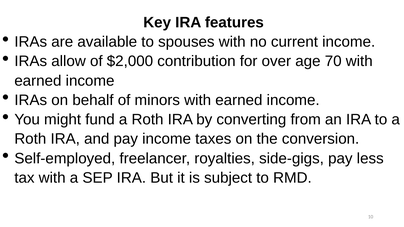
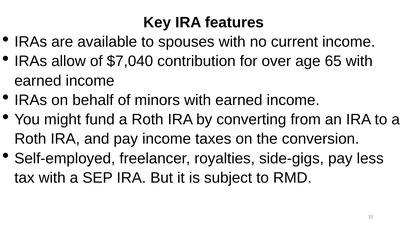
$2,000: $2,000 -> $7,040
70: 70 -> 65
